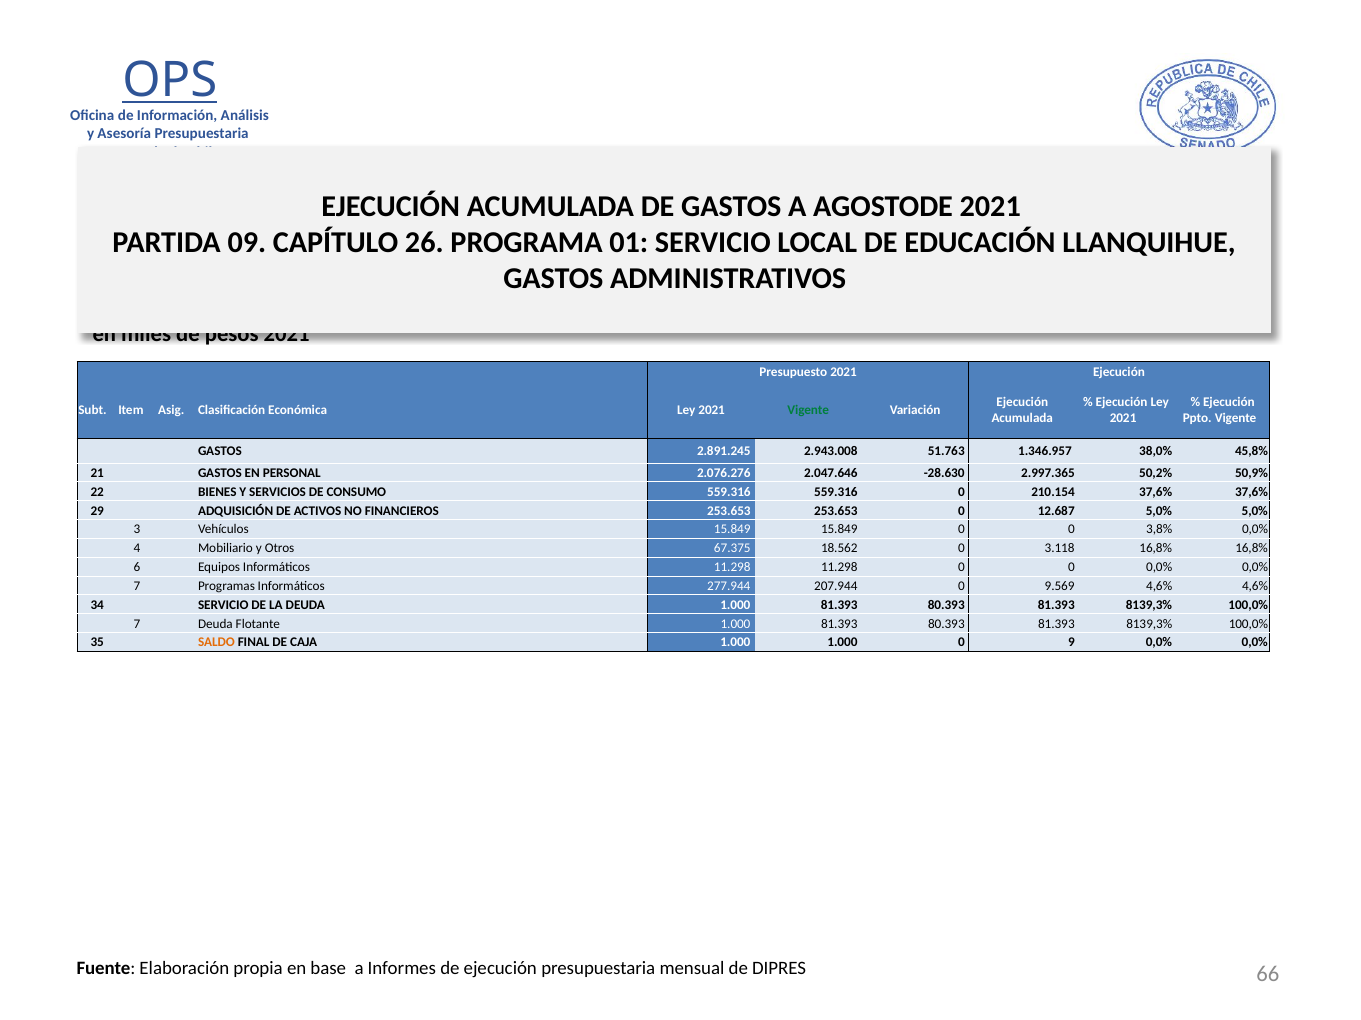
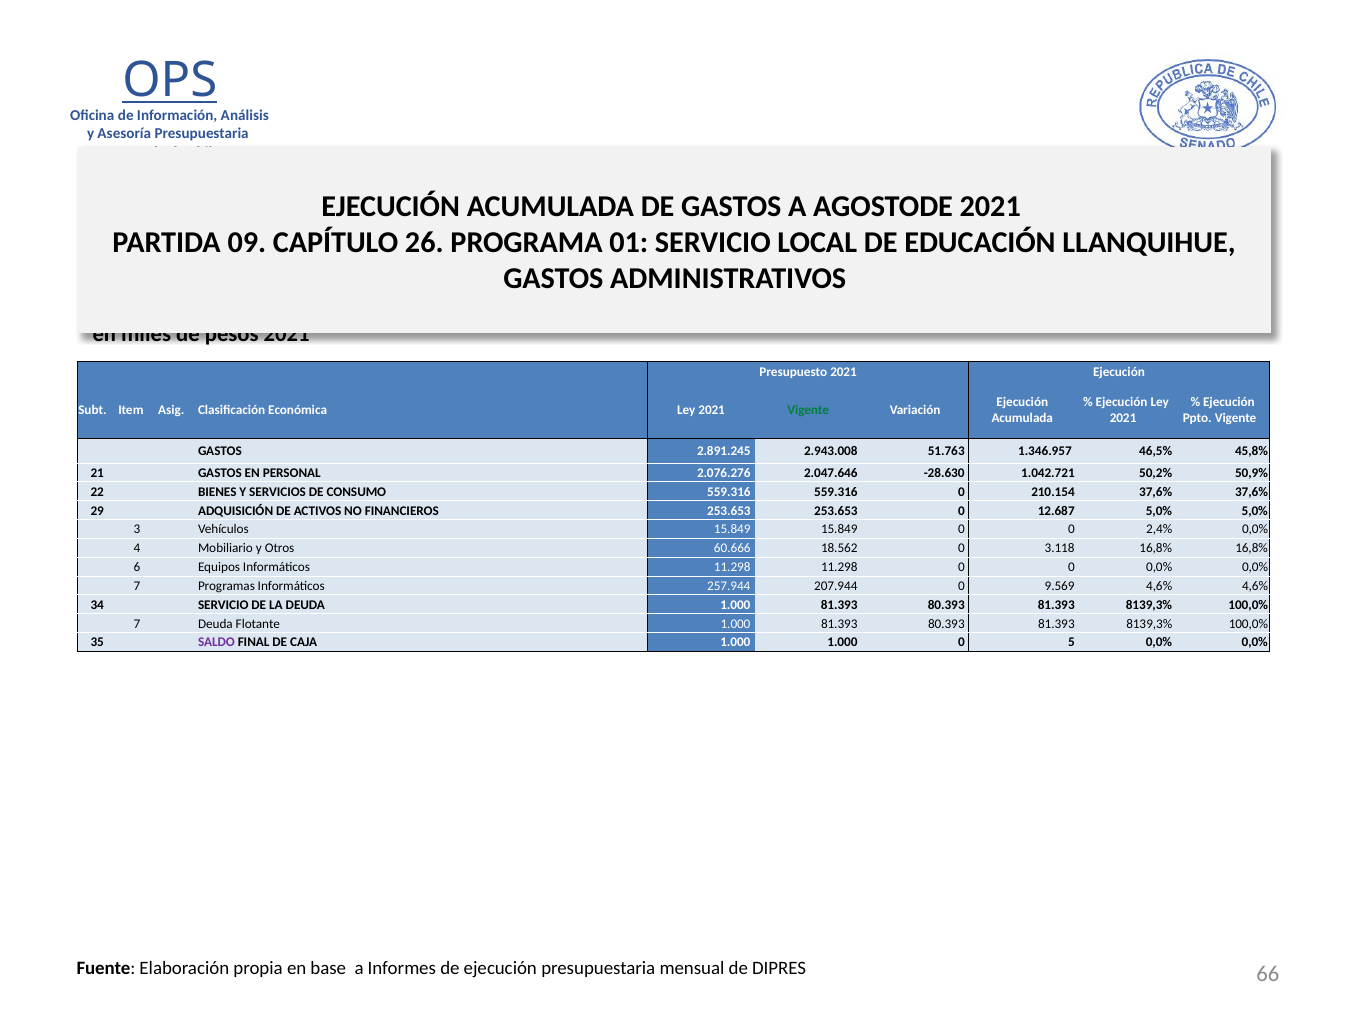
38,0%: 38,0% -> 46,5%
2.997.365: 2.997.365 -> 1.042.721
3,8%: 3,8% -> 2,4%
67.375: 67.375 -> 60.666
277.944: 277.944 -> 257.944
SALDO colour: orange -> purple
9: 9 -> 5
